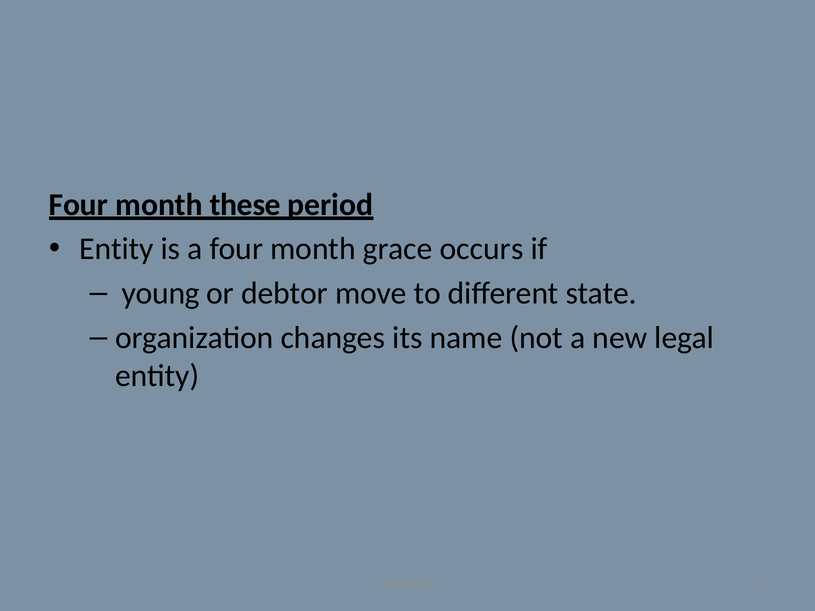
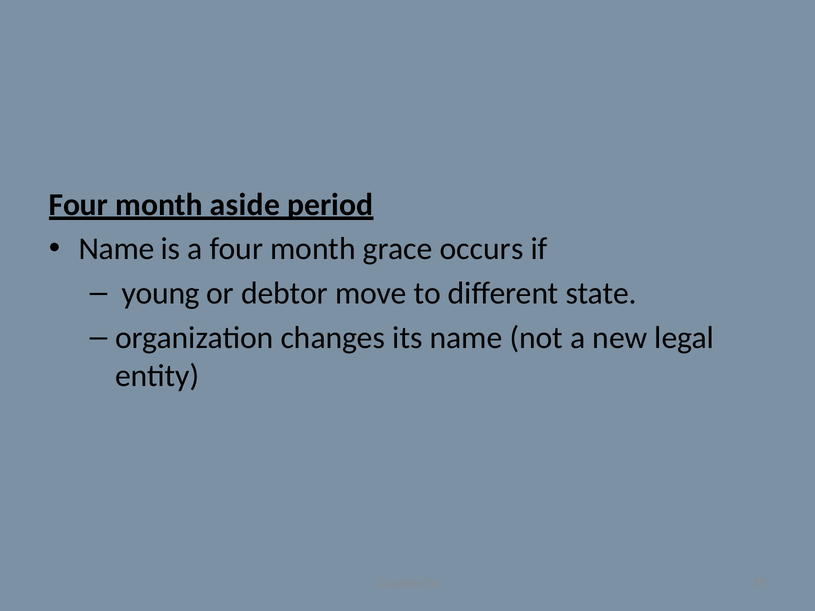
these: these -> aside
Entity at (117, 249): Entity -> Name
